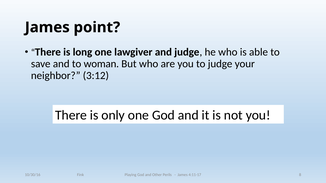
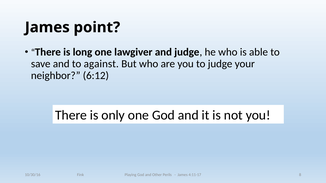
woman: woman -> against
3:12: 3:12 -> 6:12
